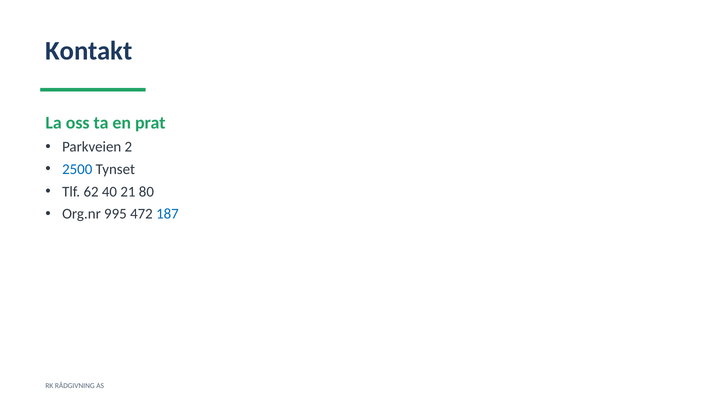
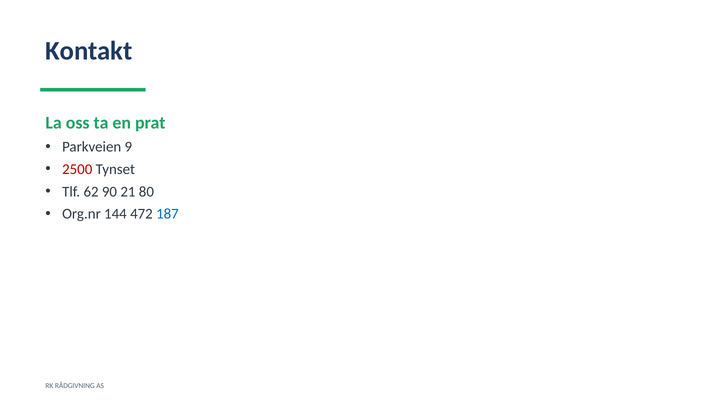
2: 2 -> 9
2500 colour: blue -> red
40: 40 -> 90
995: 995 -> 144
